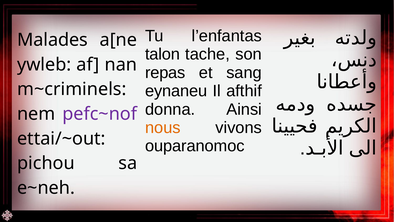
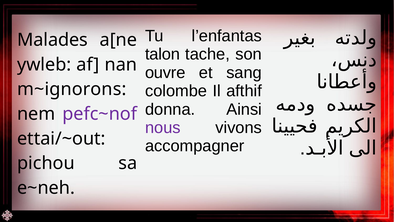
repas: repas -> ouvre
eynaneu: eynaneu -> colombe
m~criminels: m~criminels -> m~ignorons
nous colour: orange -> purple
ouparanomoc: ouparanomoc -> accompagner
